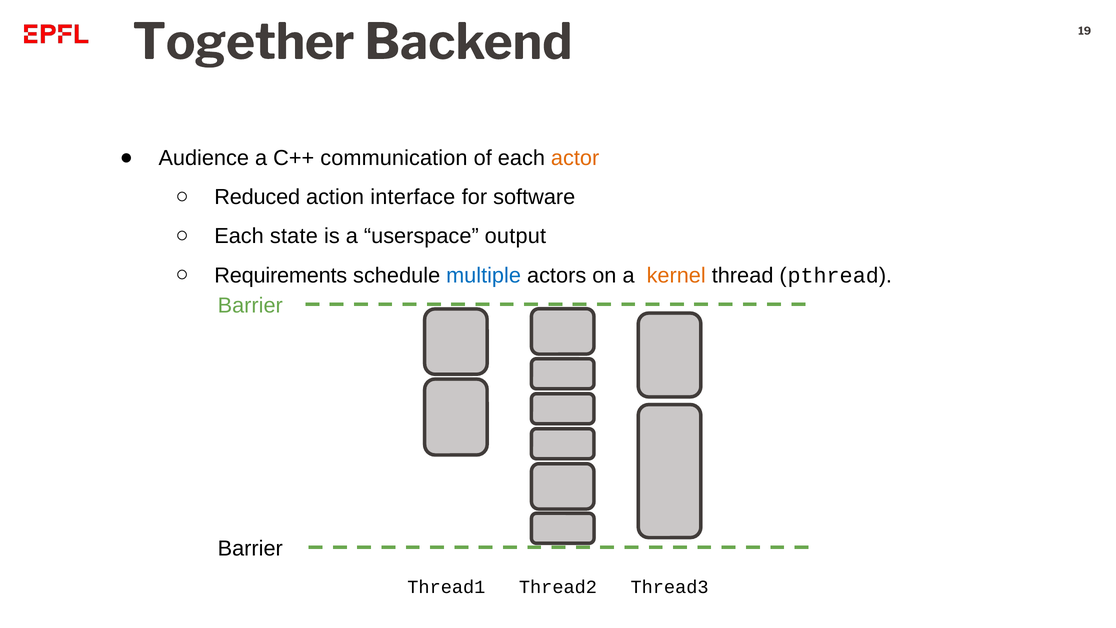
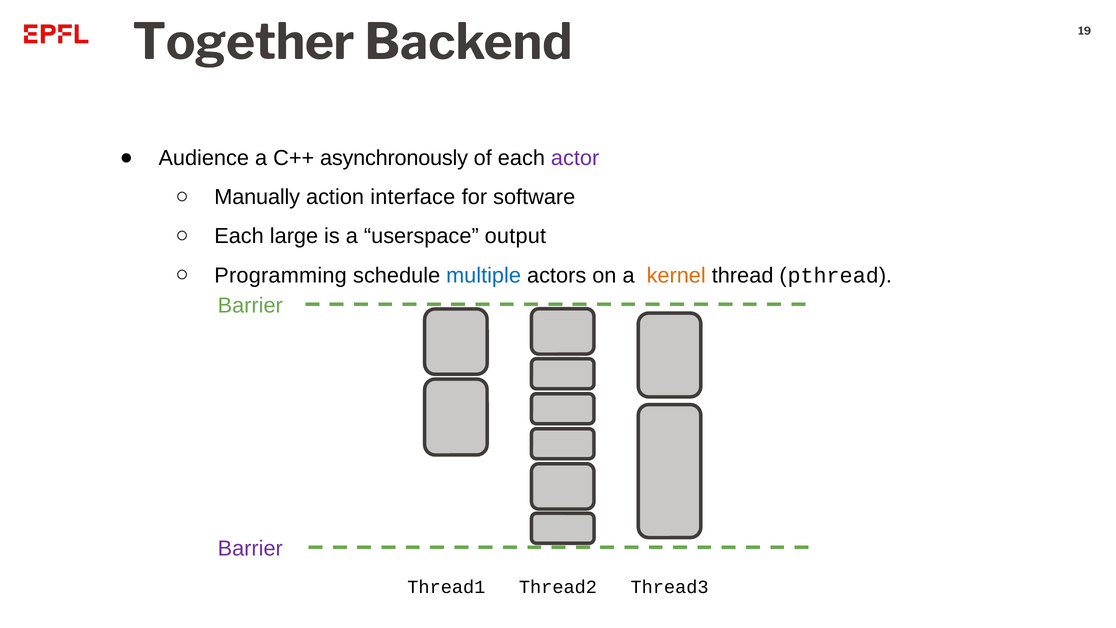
communication: communication -> asynchronously
actor colour: orange -> purple
Reduced: Reduced -> Manually
state: state -> large
Requirements: Requirements -> Programming
Barrier at (250, 549) colour: black -> purple
